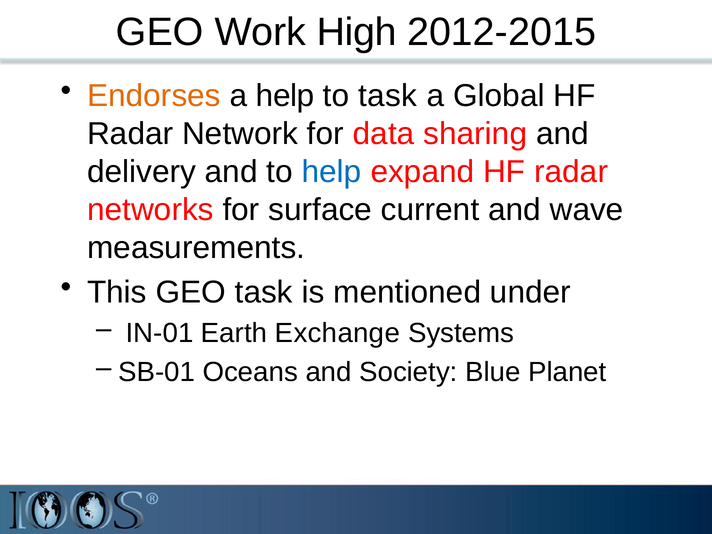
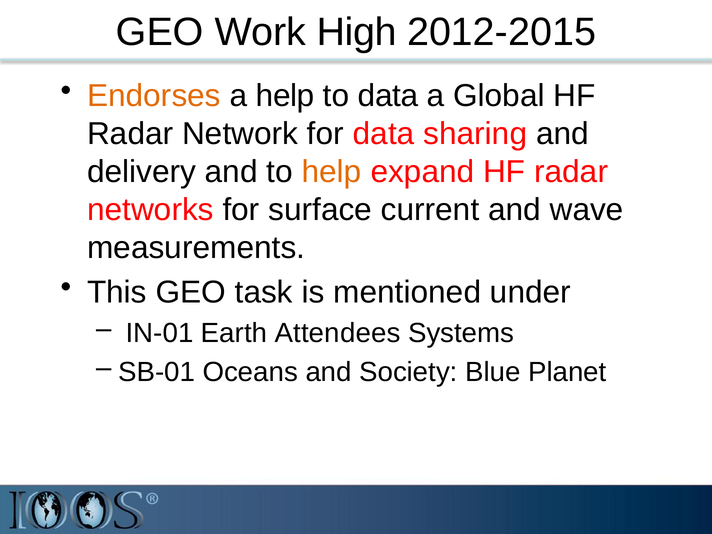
to task: task -> data
help at (332, 172) colour: blue -> orange
Exchange: Exchange -> Attendees
